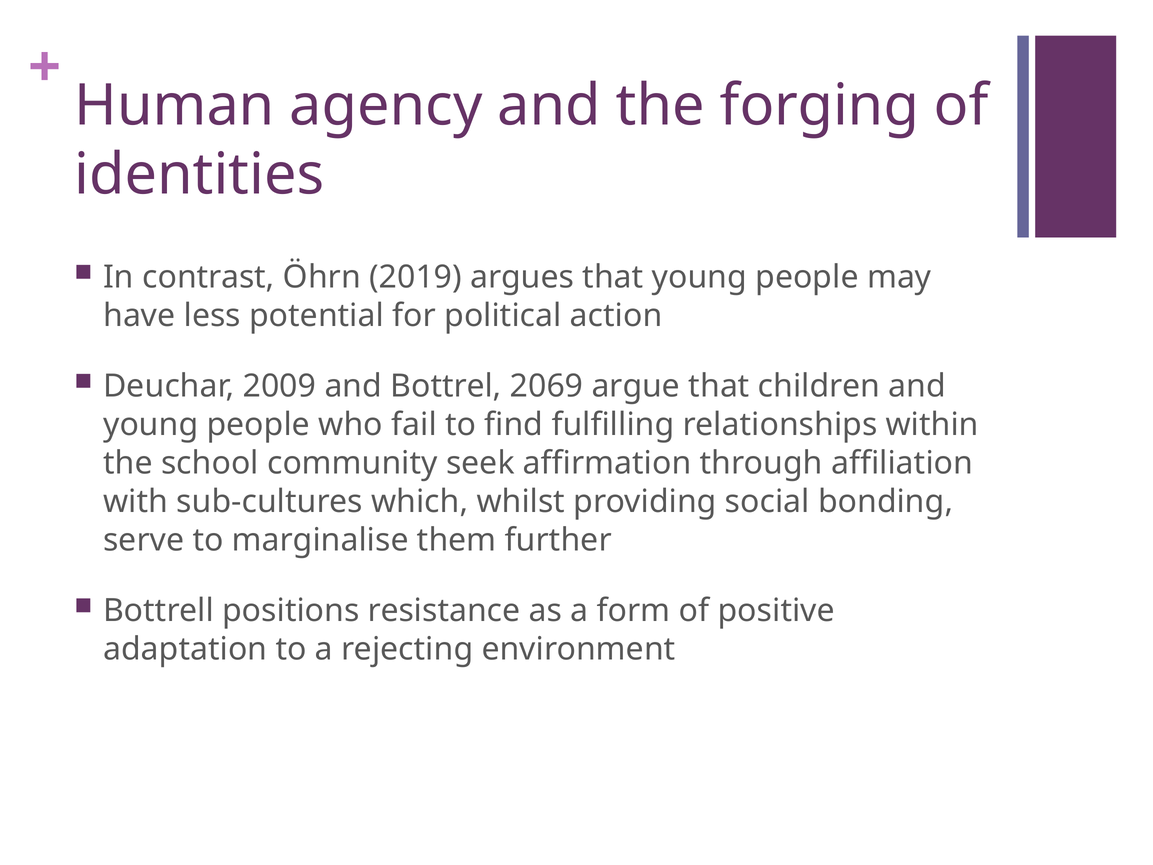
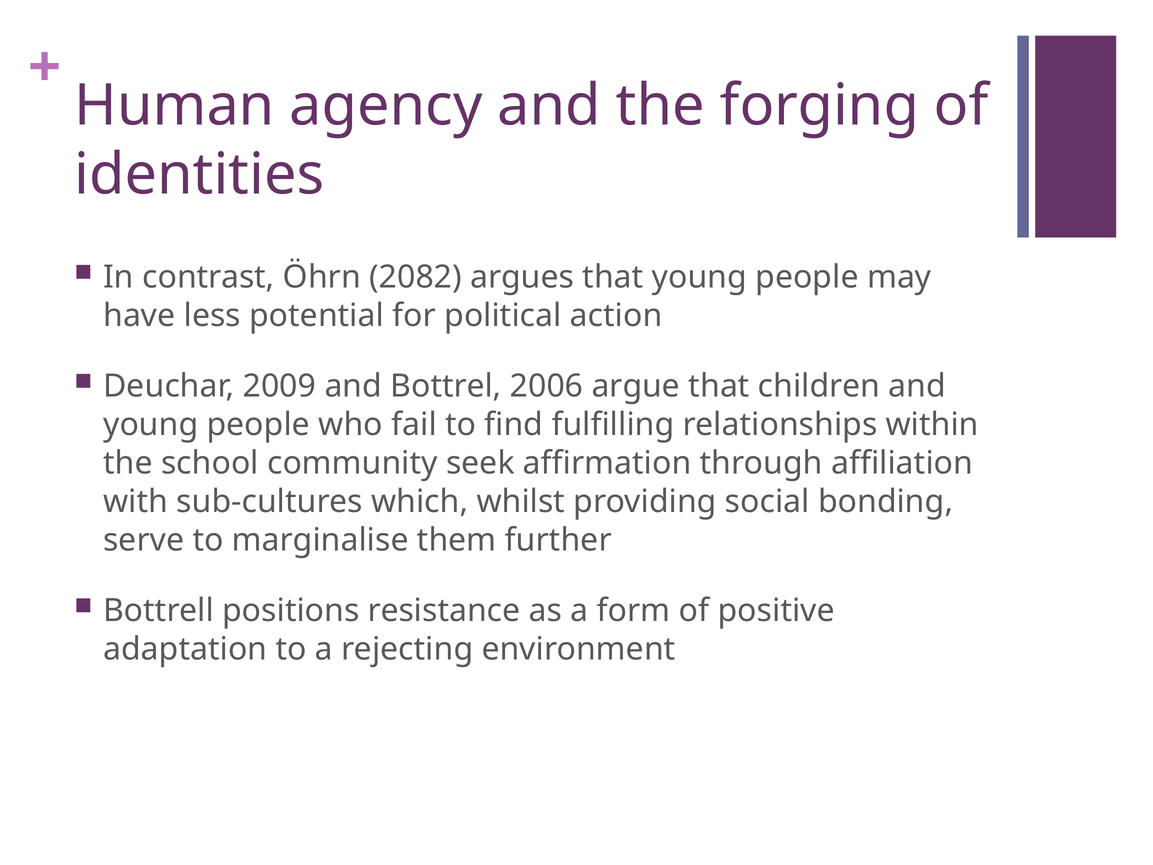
2019: 2019 -> 2082
2069: 2069 -> 2006
